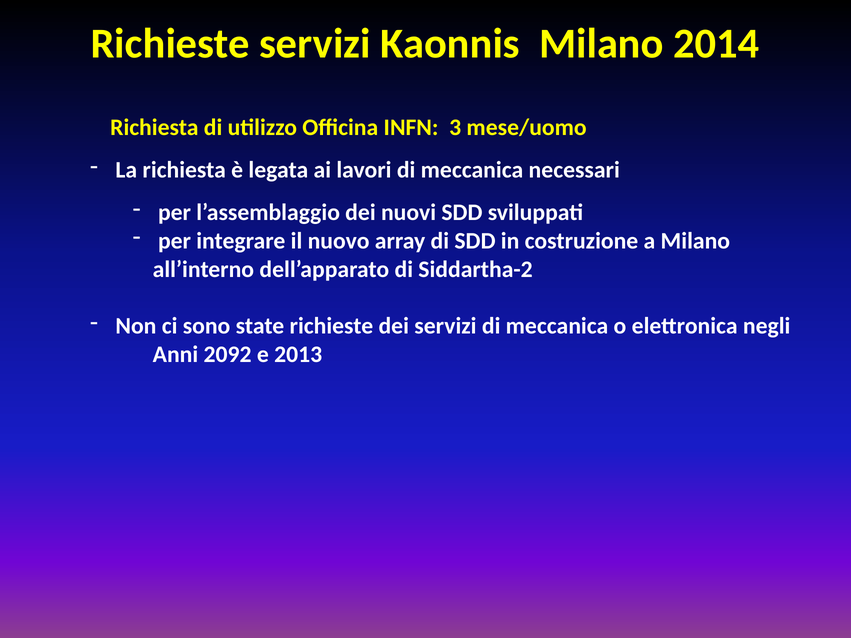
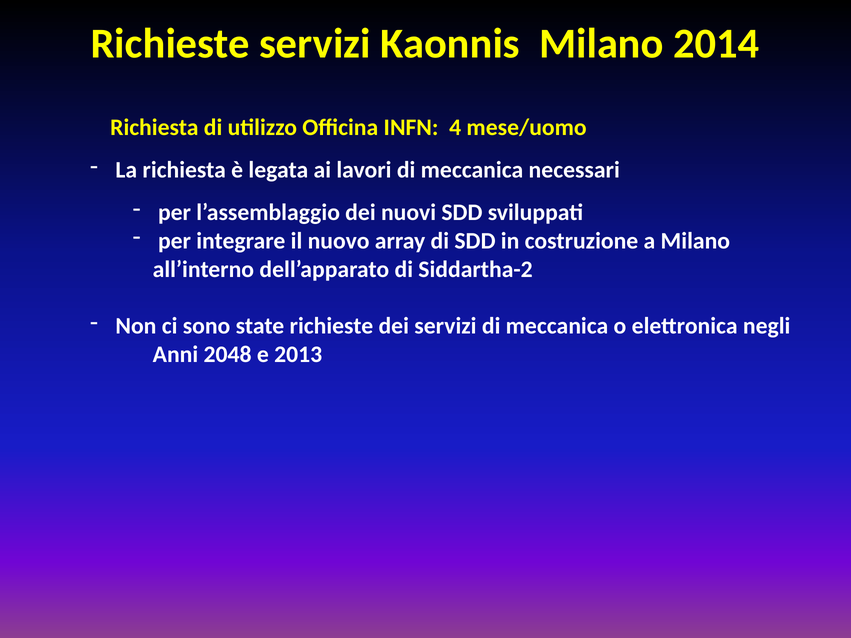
3: 3 -> 4
2092: 2092 -> 2048
